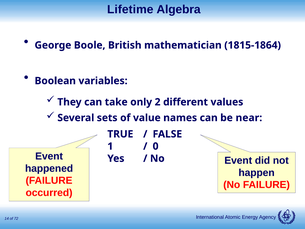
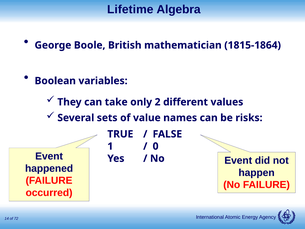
near: near -> risks
